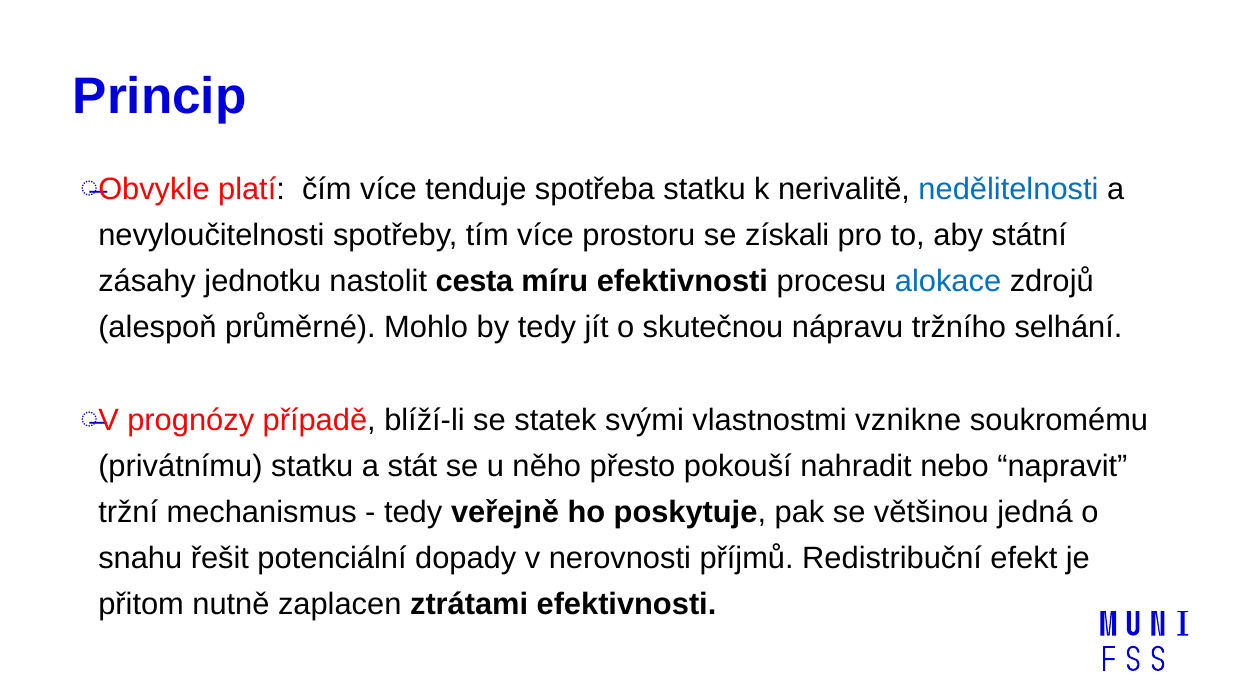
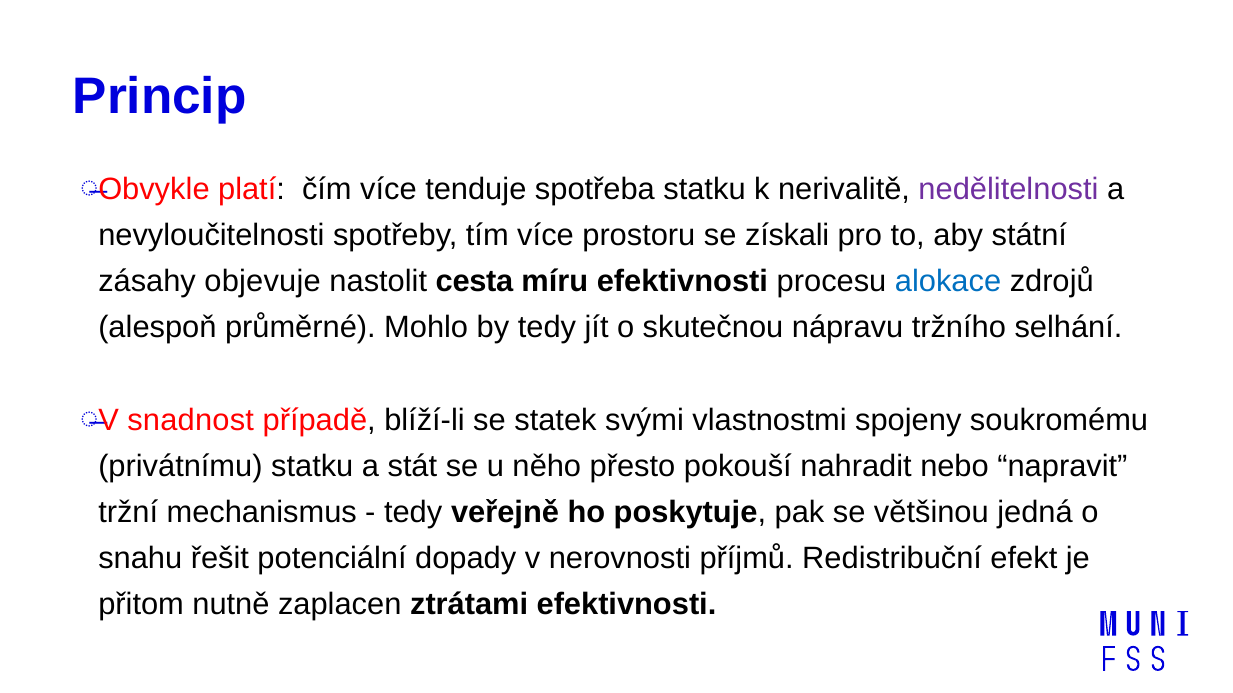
nedělitelnosti colour: blue -> purple
jednotku: jednotku -> objevuje
prognózy: prognózy -> snadnost
vznikne: vznikne -> spojeny
